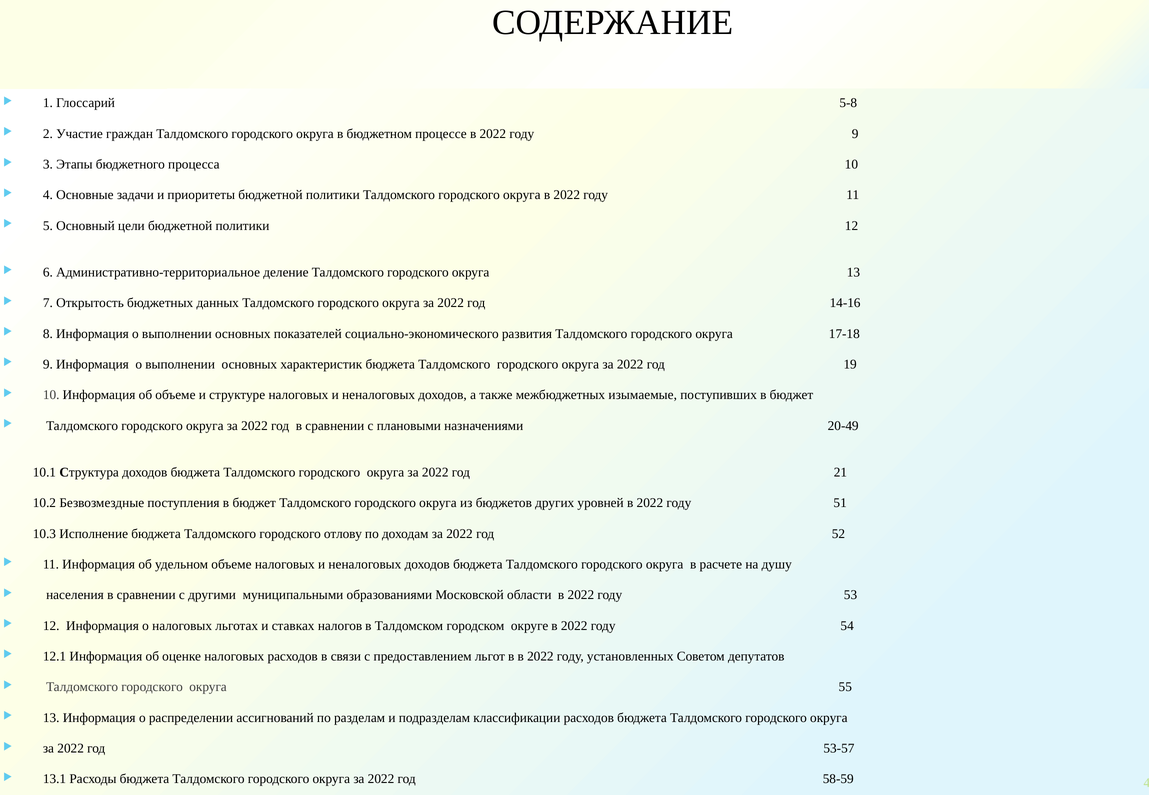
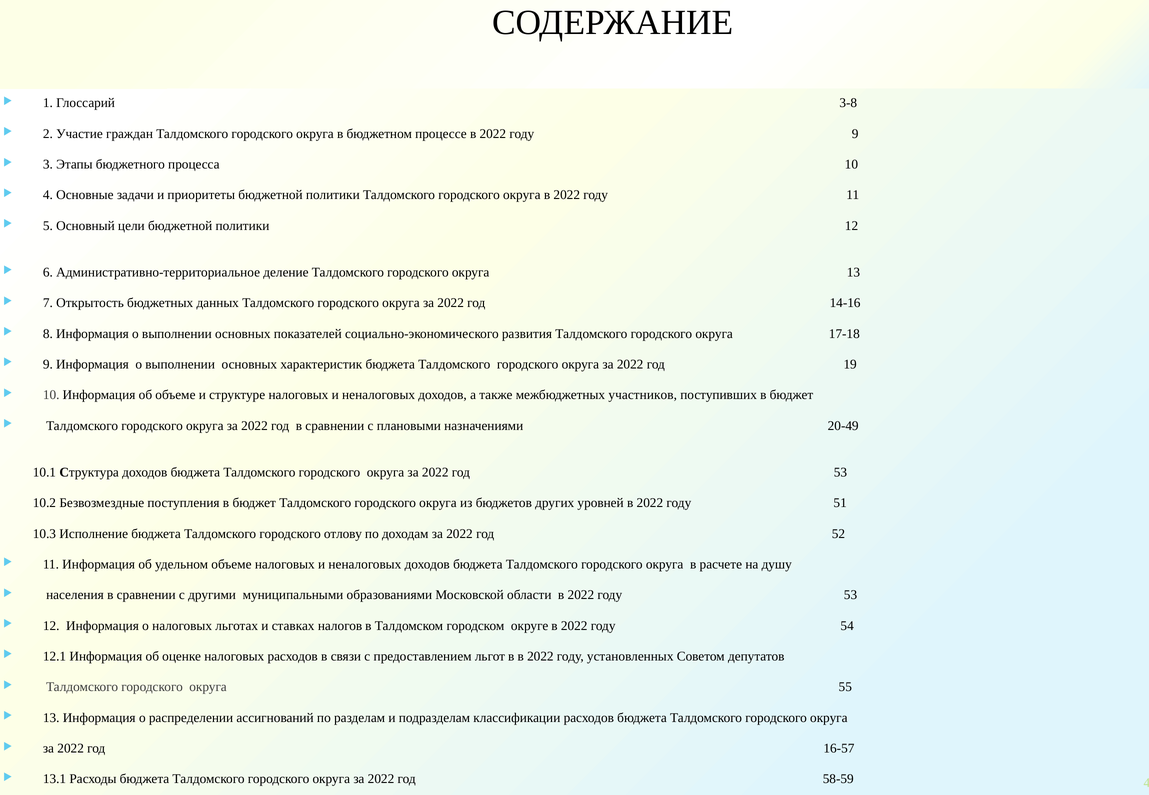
5-8: 5-8 -> 3-8
изымаемые: изымаемые -> участников
год 21: 21 -> 53
53-57: 53-57 -> 16-57
